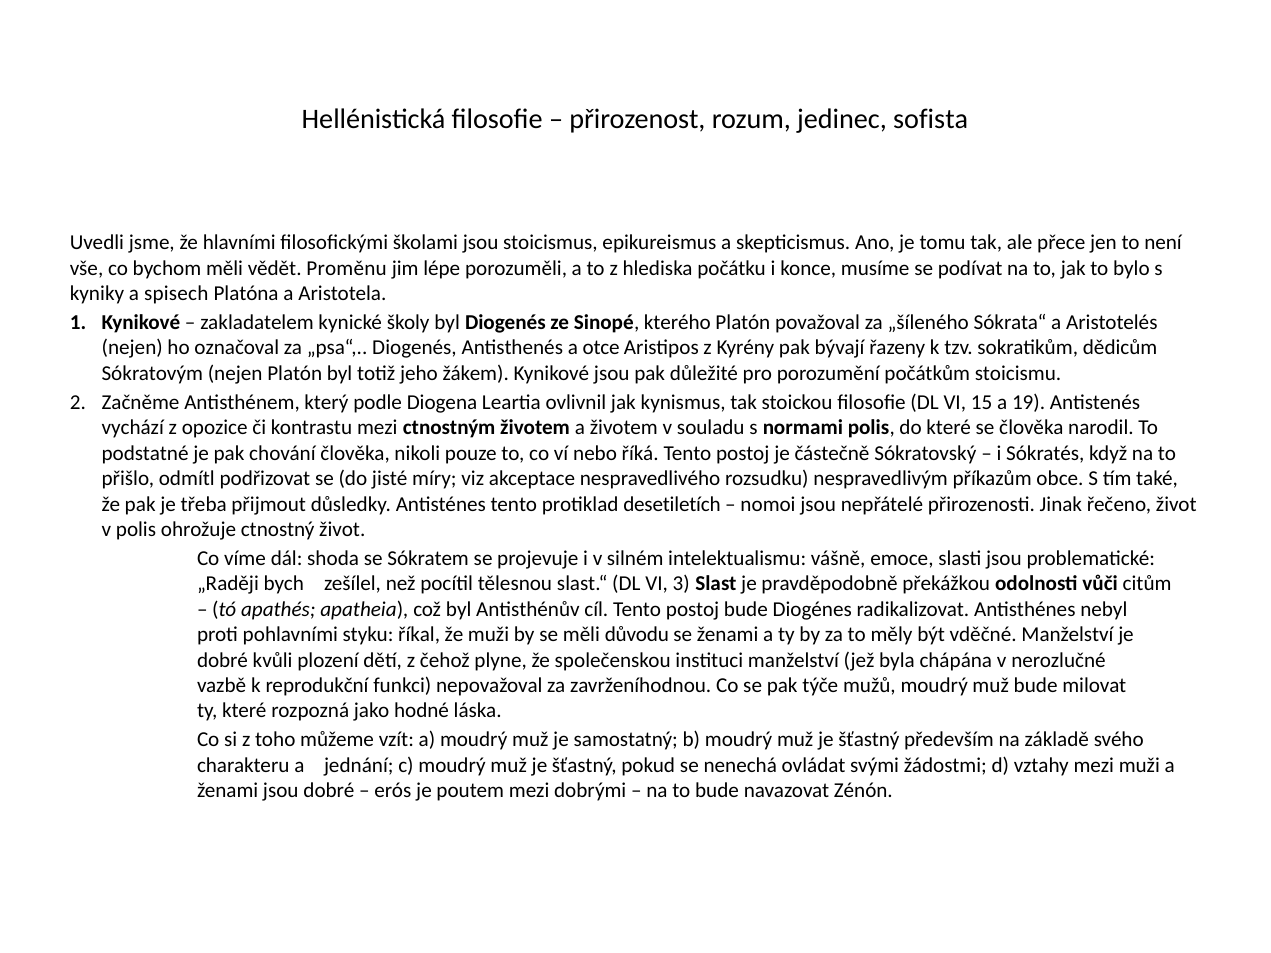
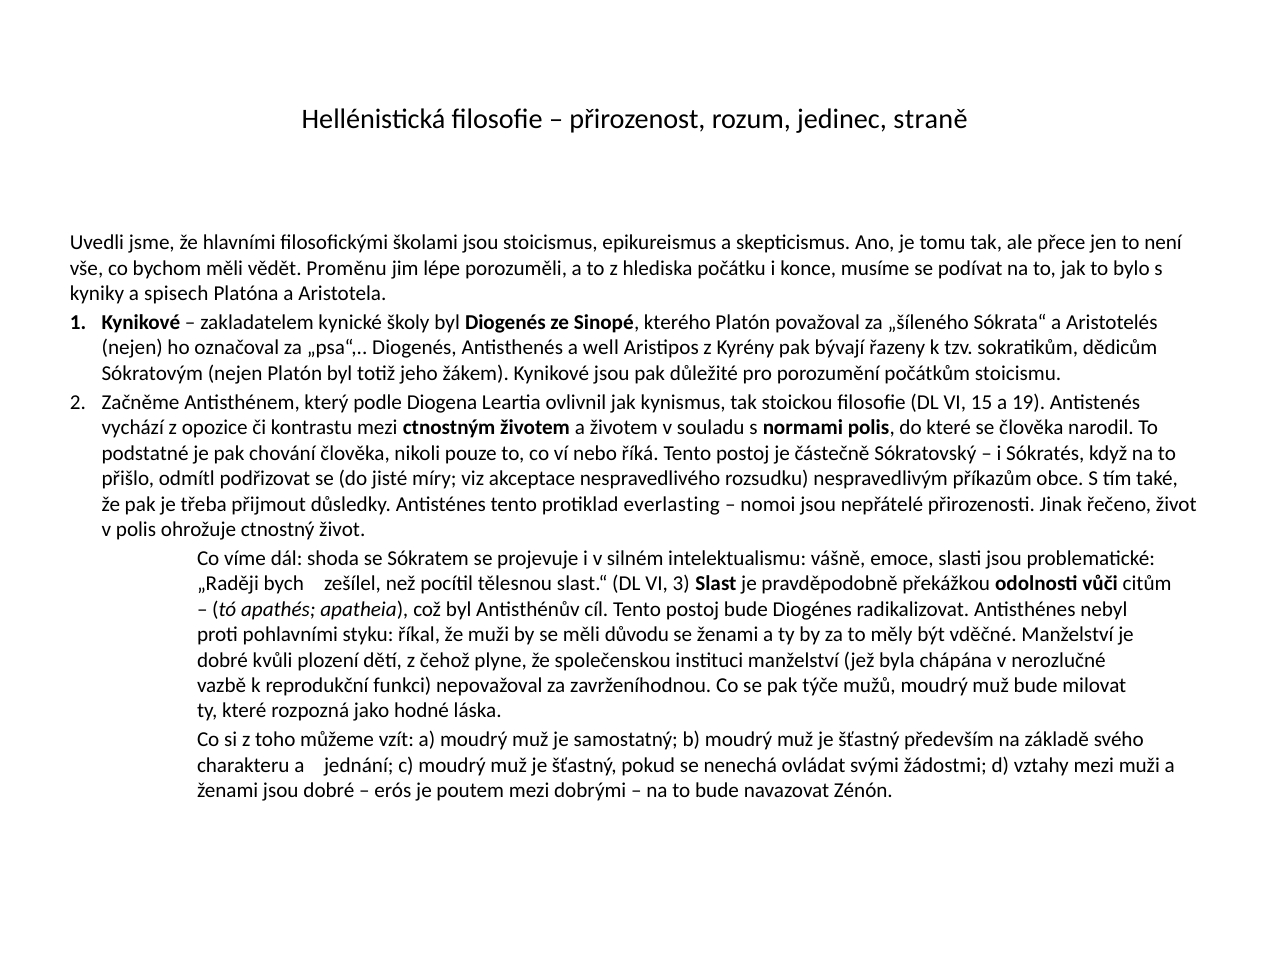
sofista: sofista -> straně
otce: otce -> well
desetiletích: desetiletích -> everlasting
